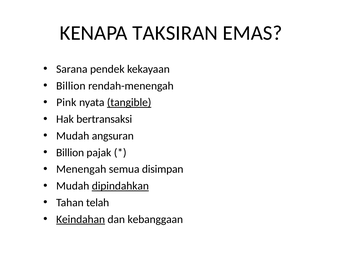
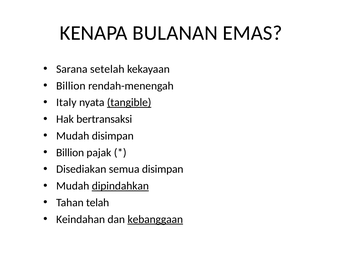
TAKSIRAN: TAKSIRAN -> BULANAN
pendek: pendek -> setelah
Pink: Pink -> Italy
Mudah angsuran: angsuran -> disimpan
Menengah: Menengah -> Disediakan
Keindahan underline: present -> none
kebanggaan underline: none -> present
